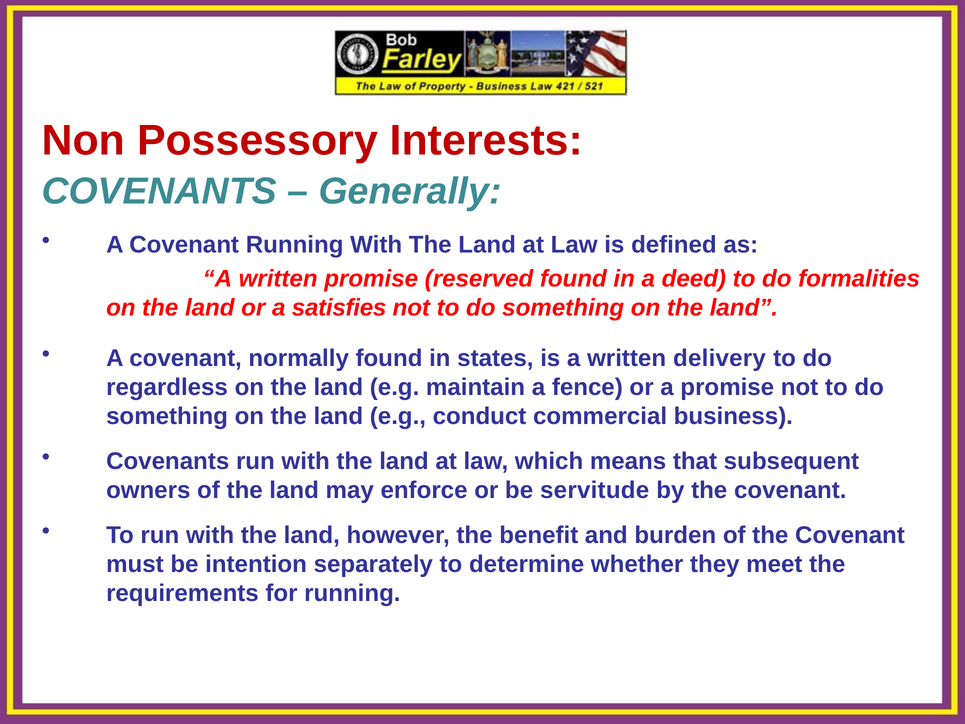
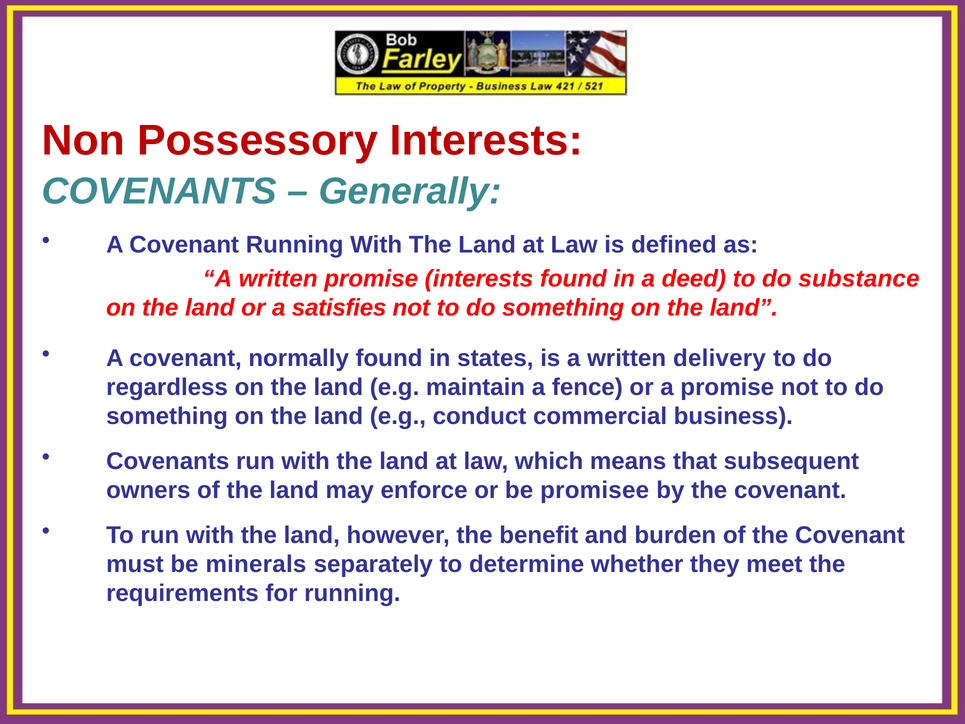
promise reserved: reserved -> interests
formalities: formalities -> substance
servitude: servitude -> promisee
intention: intention -> minerals
